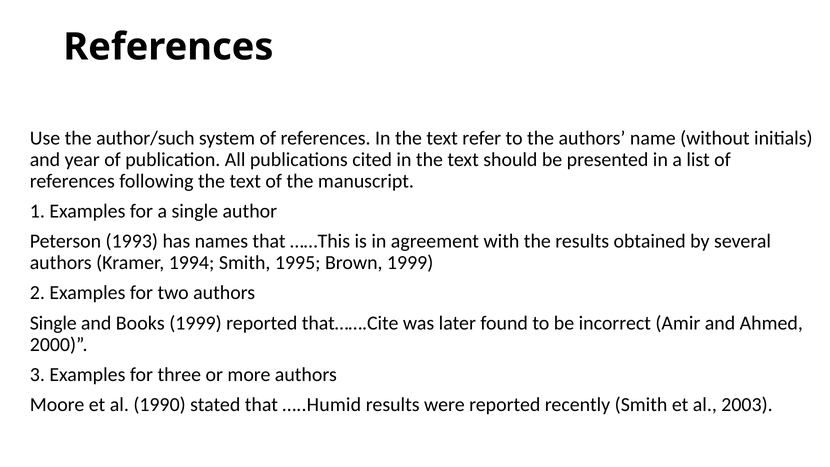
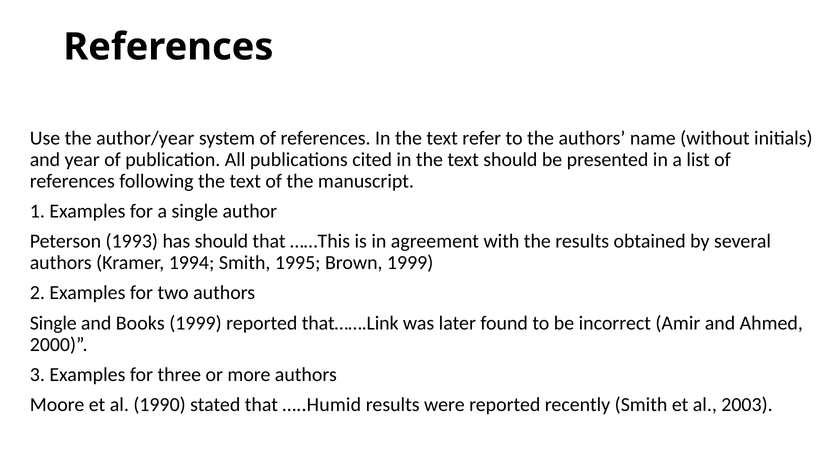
author/such: author/such -> author/year
has names: names -> should
that…….Cite: that…….Cite -> that…….Link
